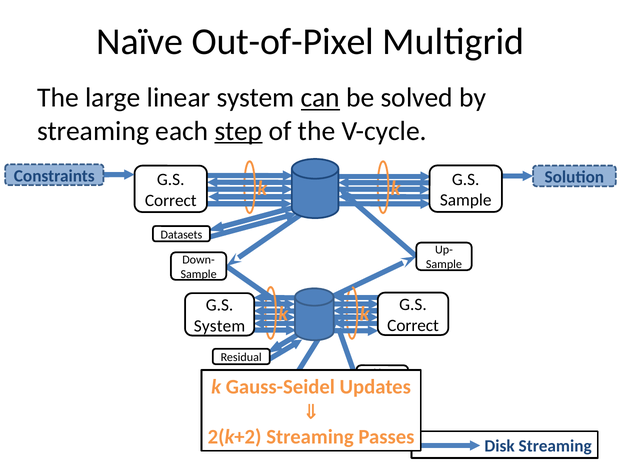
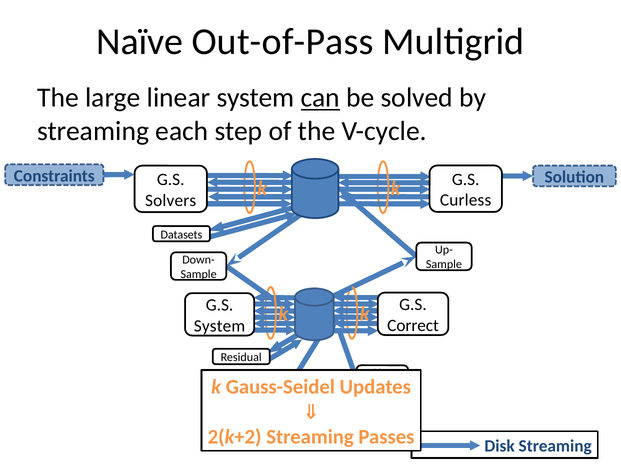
Out-of-Pixel: Out-of-Pixel -> Out-of-Pass
step underline: present -> none
Sample at (466, 200): Sample -> Curless
Correct at (171, 200): Correct -> Solvers
